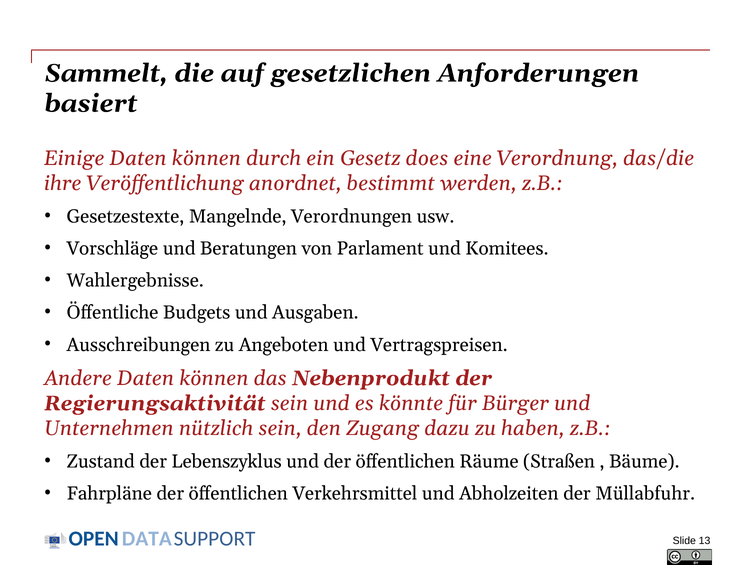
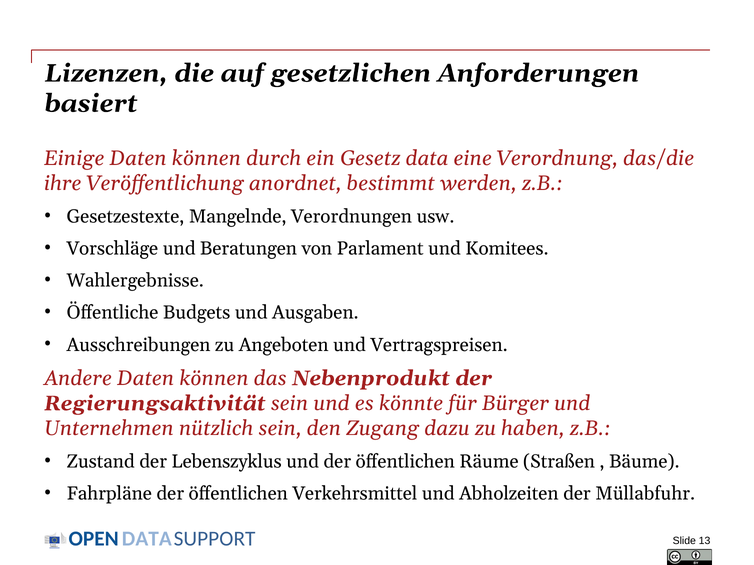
Sammelt: Sammelt -> Lizenzen
does: does -> data
